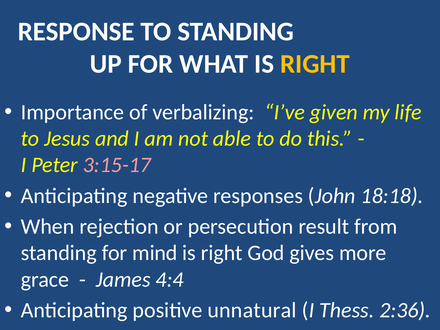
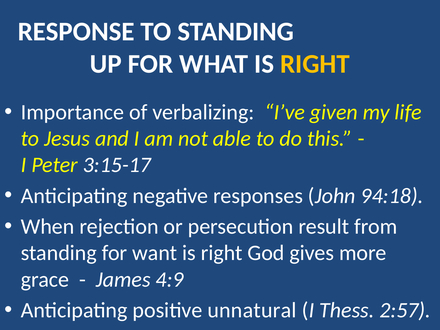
3:15-17 colour: pink -> white
18:18: 18:18 -> 94:18
mind: mind -> want
4:4: 4:4 -> 4:9
2:36: 2:36 -> 2:57
